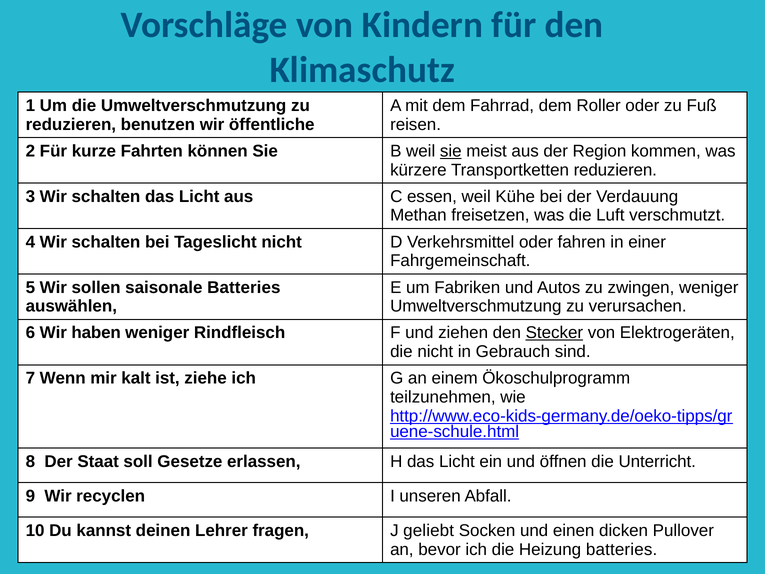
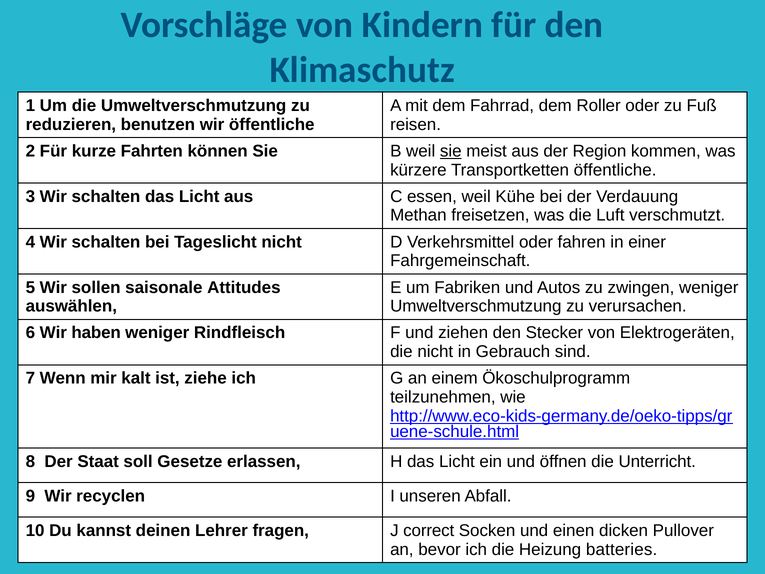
Transportketten reduzieren: reduzieren -> öffentliche
saisonale Batteries: Batteries -> Attitudes
Stecker underline: present -> none
geliebt: geliebt -> correct
